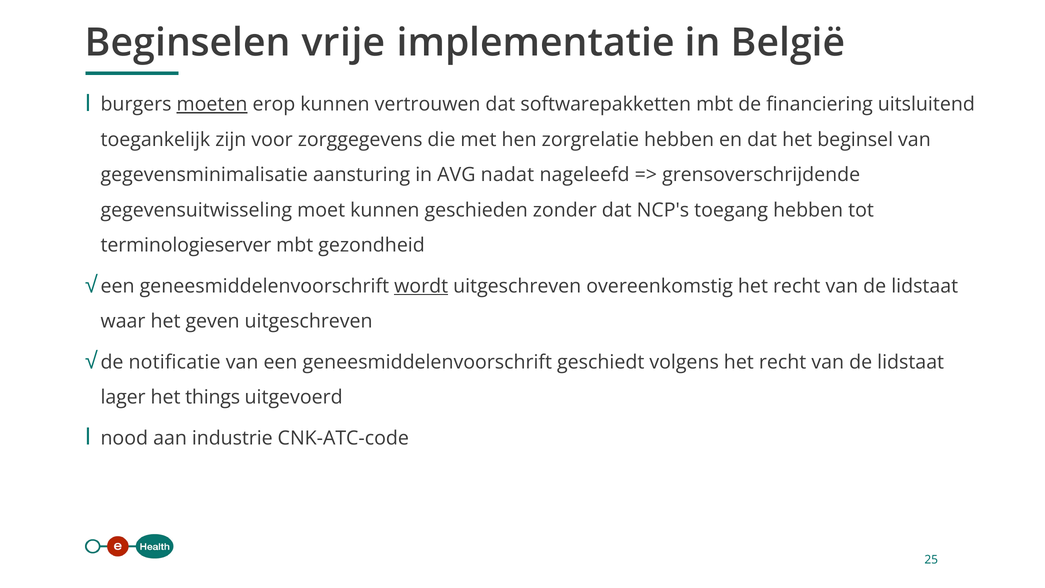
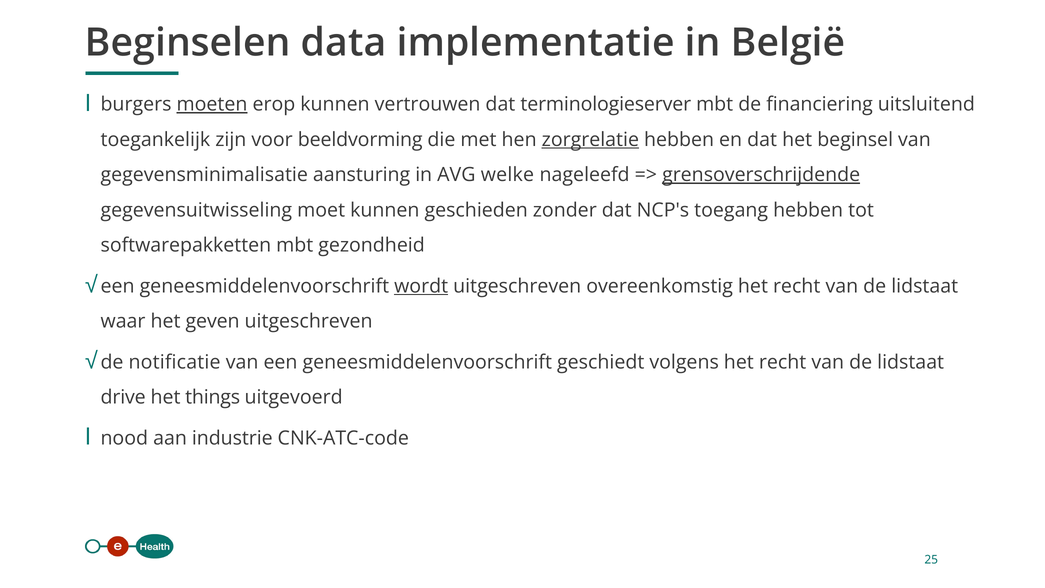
vrije: vrije -> data
softwarepakketten: softwarepakketten -> terminologieserver
zorggegevens: zorggegevens -> beeldvorming
zorgrelatie underline: none -> present
nadat: nadat -> welke
grensoverschrijdende underline: none -> present
terminologieserver: terminologieserver -> softwarepakketten
lager: lager -> drive
